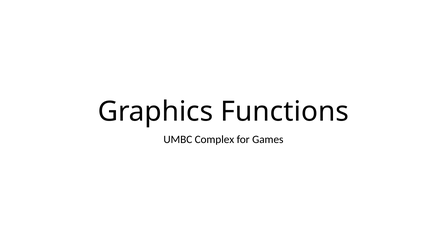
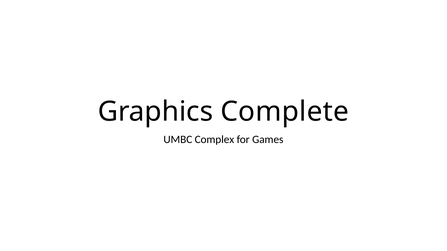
Functions: Functions -> Complete
